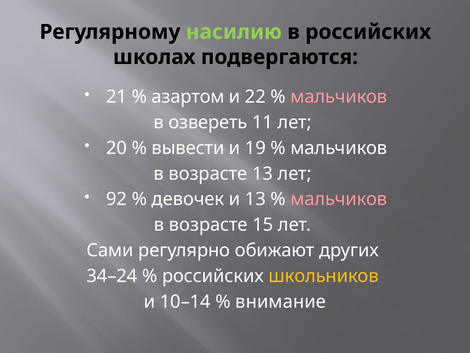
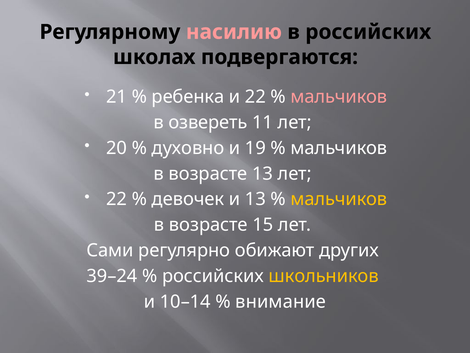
насилию colour: light green -> pink
азартом: азартом -> ребенка
вывести: вывести -> духовно
92 at (117, 199): 92 -> 22
мальчиков at (339, 199) colour: pink -> yellow
34–24: 34–24 -> 39–24
